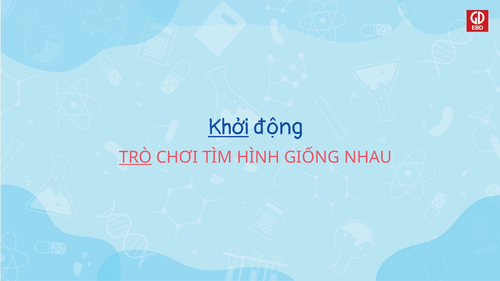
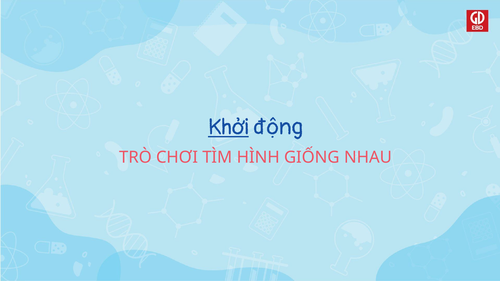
TRÒ underline: present -> none
